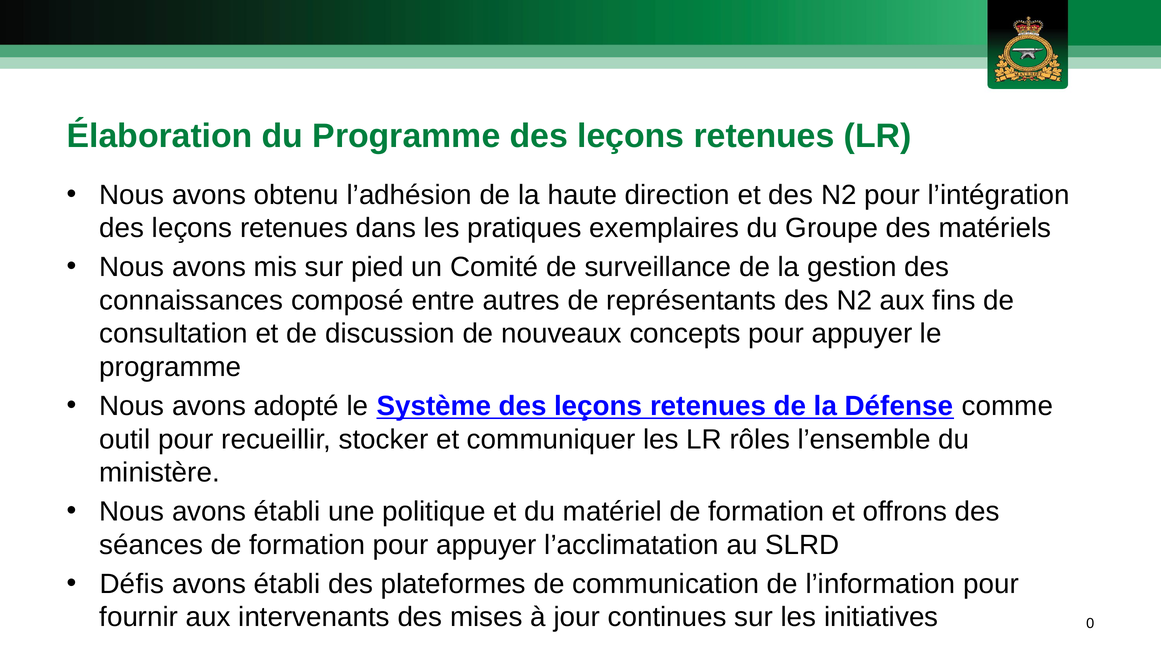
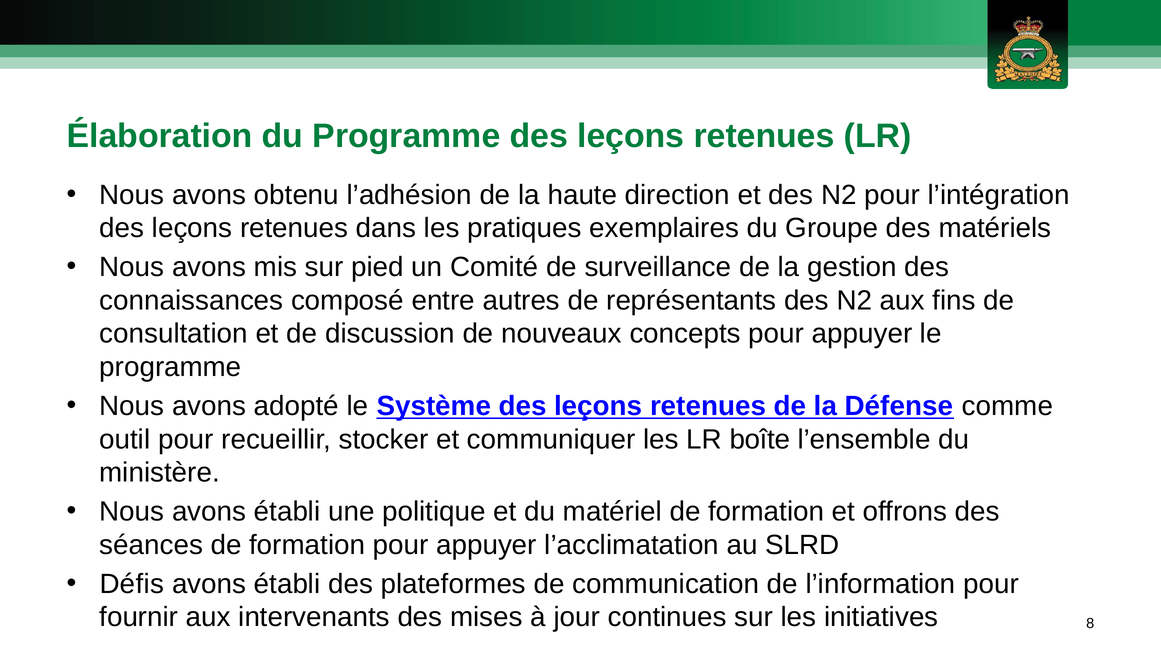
rôles: rôles -> boîte
0: 0 -> 8
